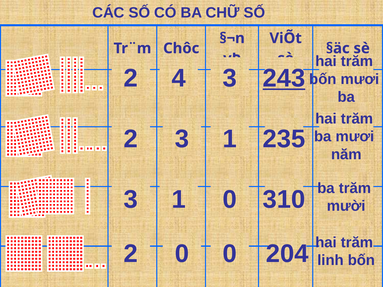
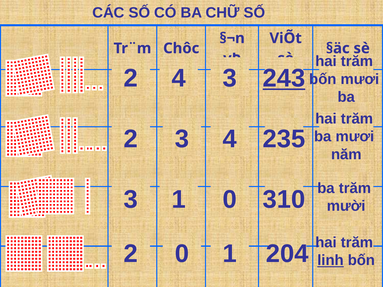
2 3 1: 1 -> 4
0 0: 0 -> 1
linh underline: none -> present
